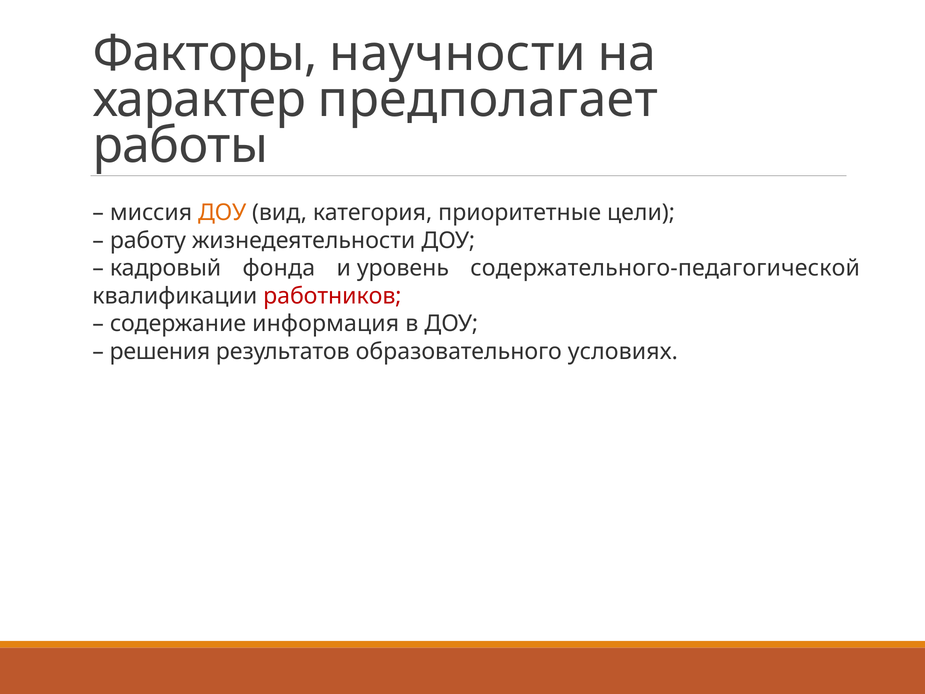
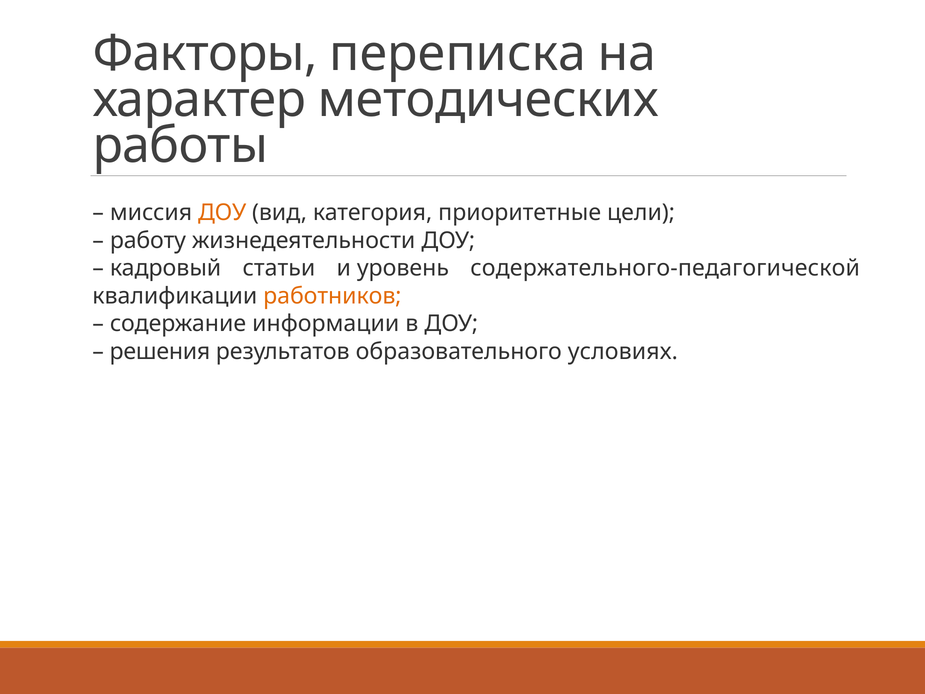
научности: научности -> переписка
предполагает: предполагает -> методических
фонда: фонда -> статьи
работников colour: red -> orange
информация: информация -> информации
